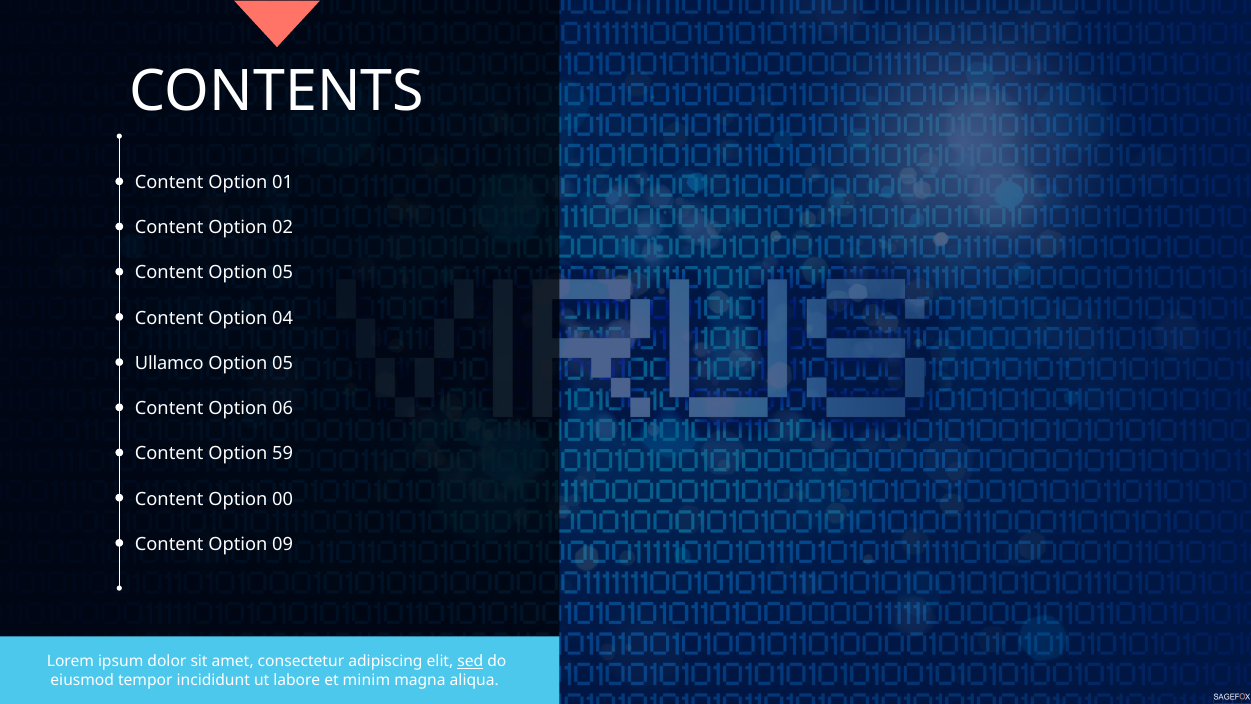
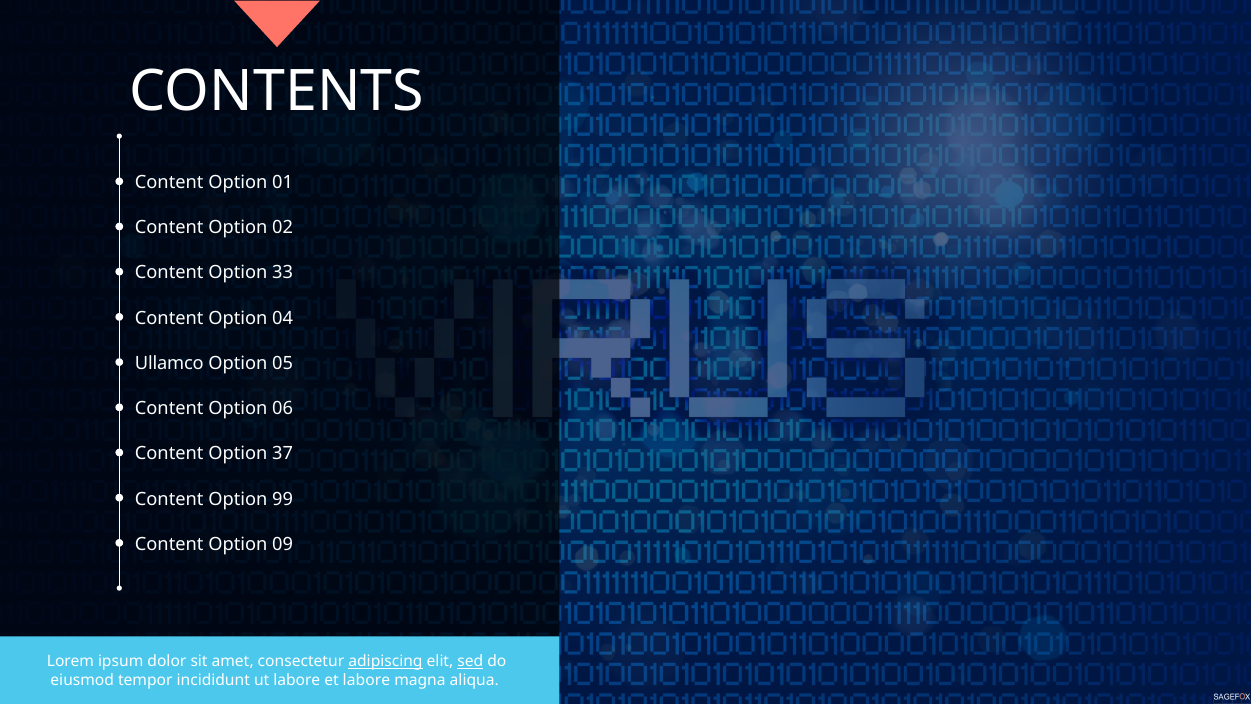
Content Option 05: 05 -> 33
59: 59 -> 37
00: 00 -> 99
adipiscing underline: none -> present
et minim: minim -> labore
